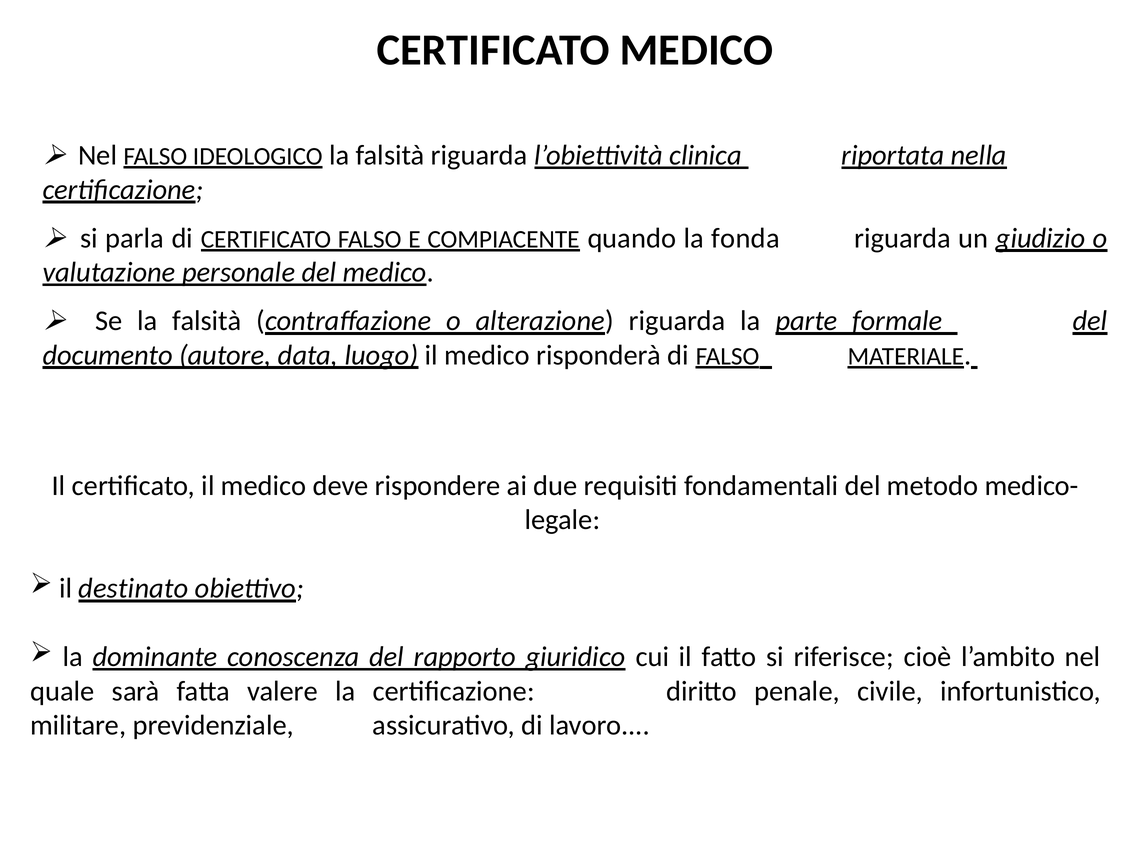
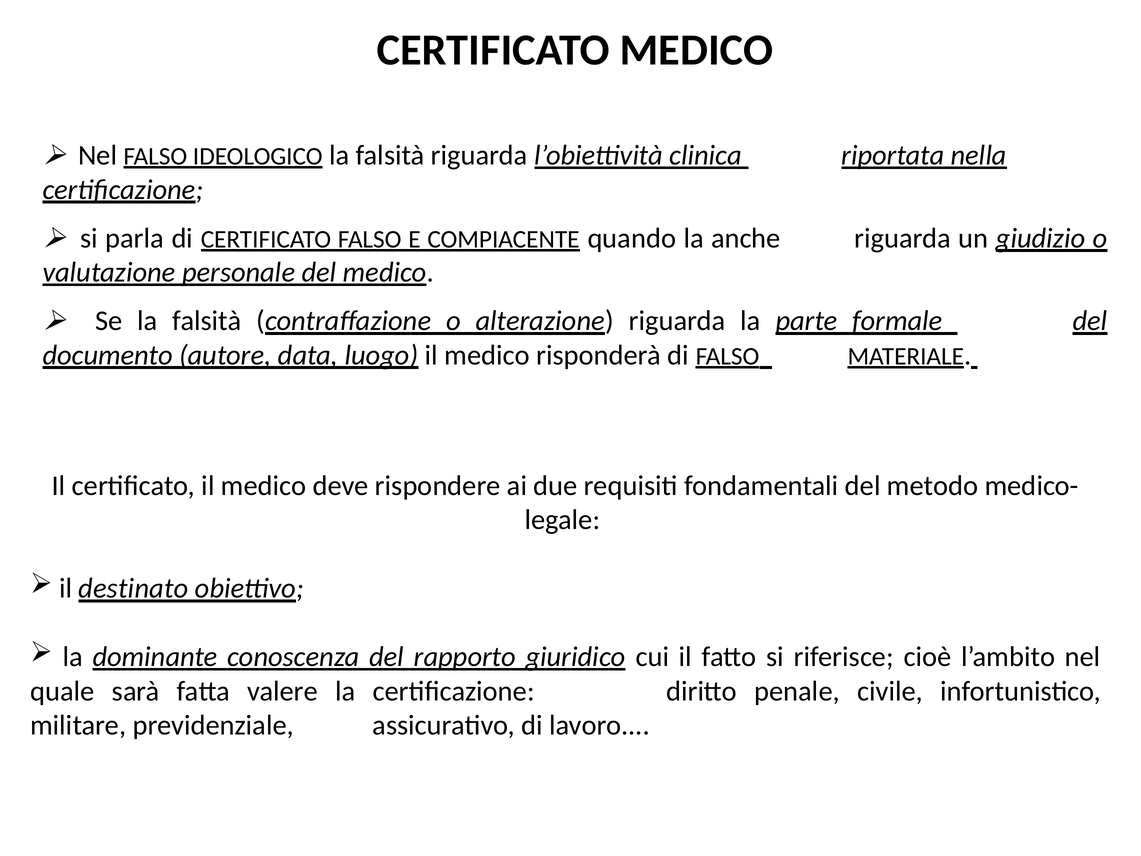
fonda: fonda -> anche
